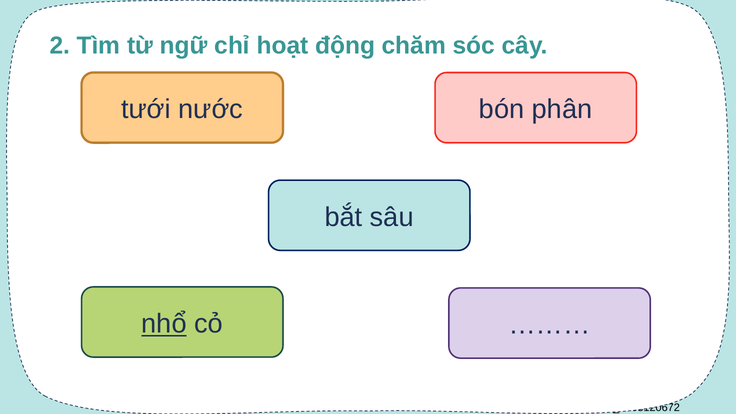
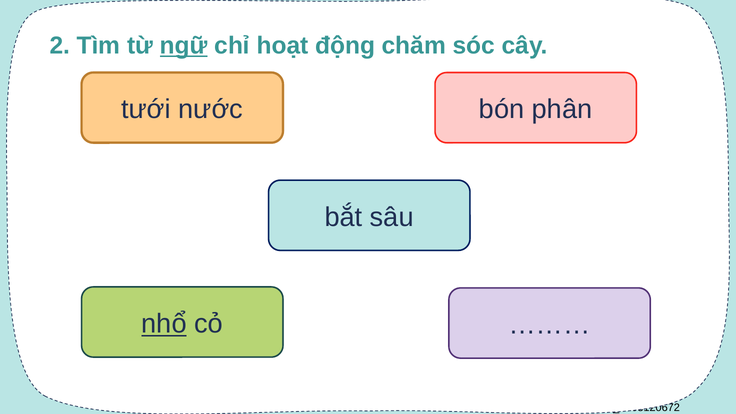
ngữ underline: none -> present
